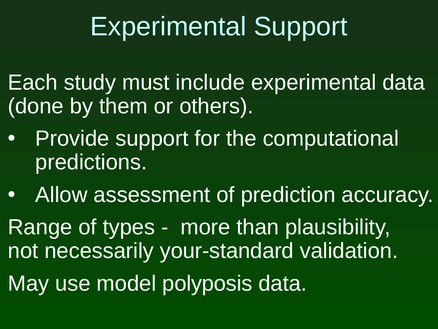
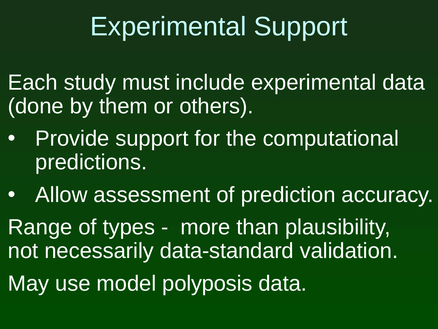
your-standard: your-standard -> data-standard
